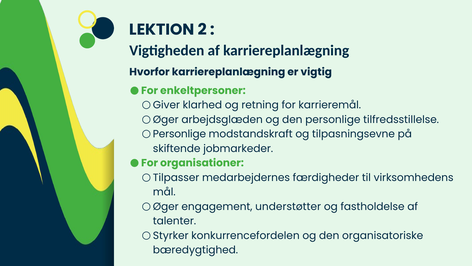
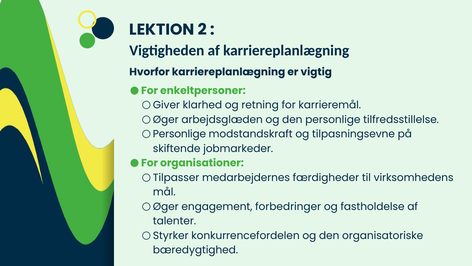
understøtter: understøtter -> forbedringer
